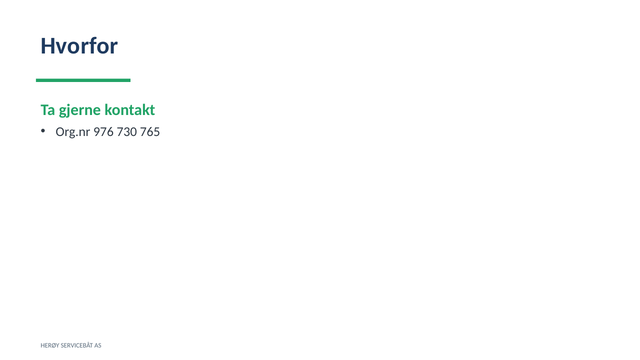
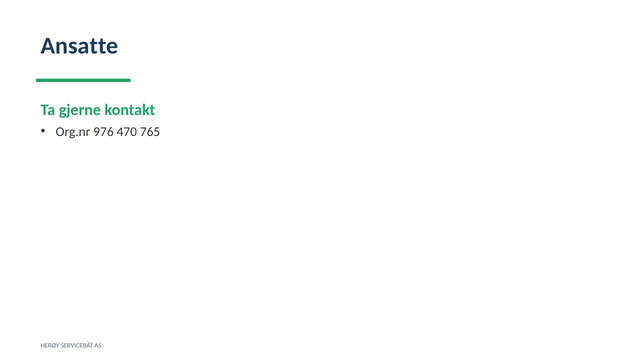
Hvorfor: Hvorfor -> Ansatte
730: 730 -> 470
